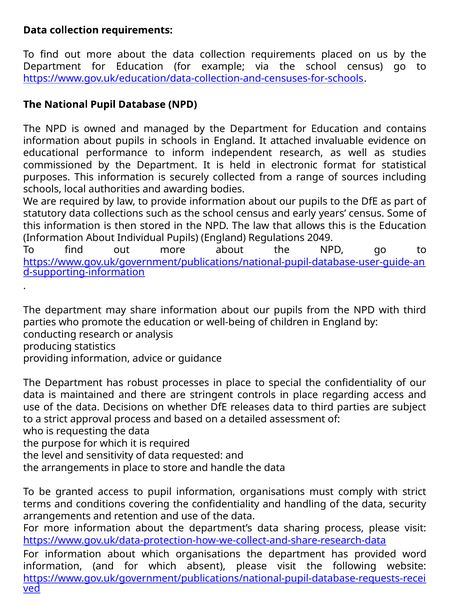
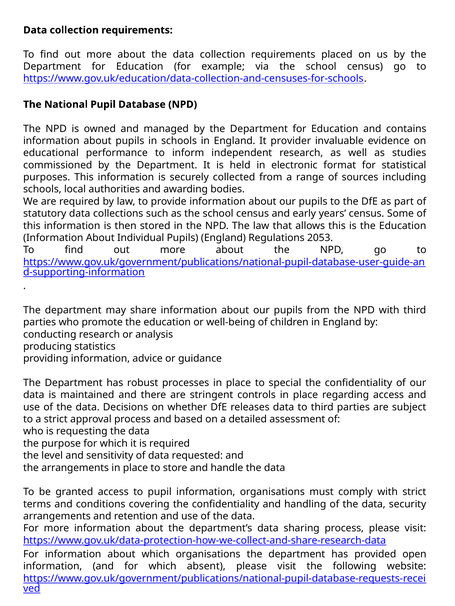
attached: attached -> provider
2049: 2049 -> 2053
word: word -> open
